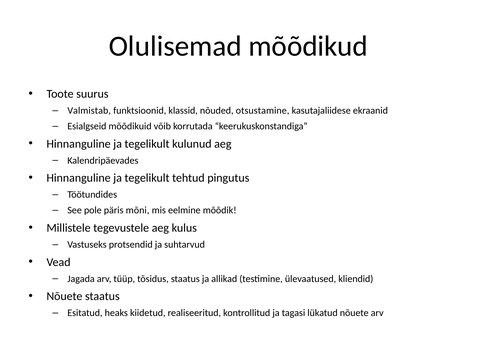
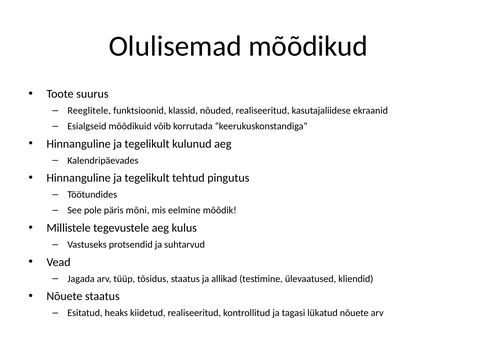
Valmistab: Valmistab -> Reeglitele
nõuded otsustamine: otsustamine -> realiseeritud
